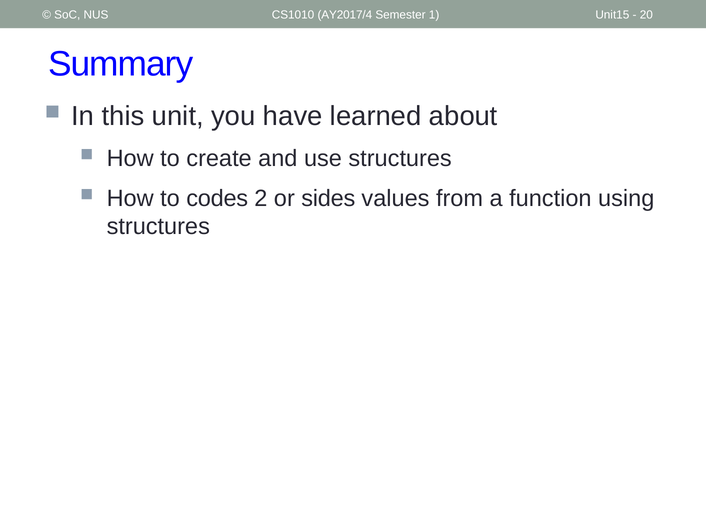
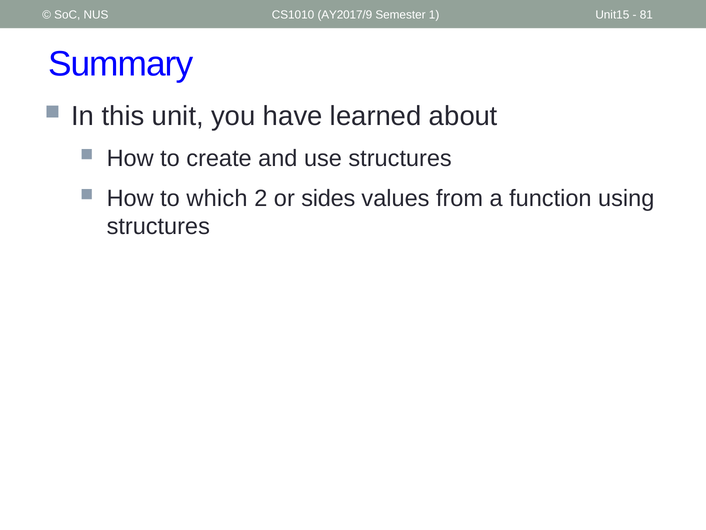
AY2017/4: AY2017/4 -> AY2017/9
20: 20 -> 81
codes: codes -> which
